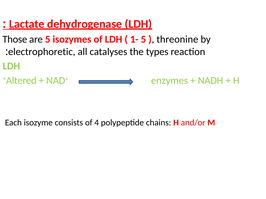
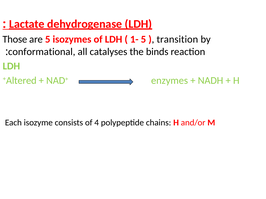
threonine: threonine -> transition
electrophoretic: electrophoretic -> conformational
types: types -> binds
